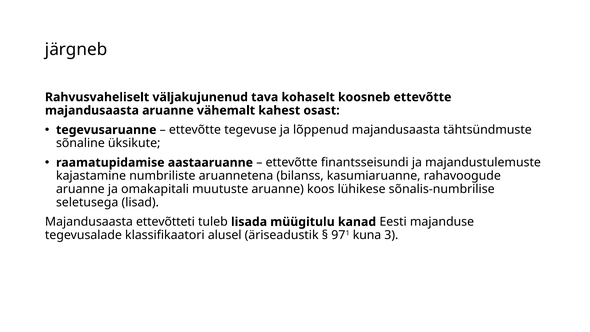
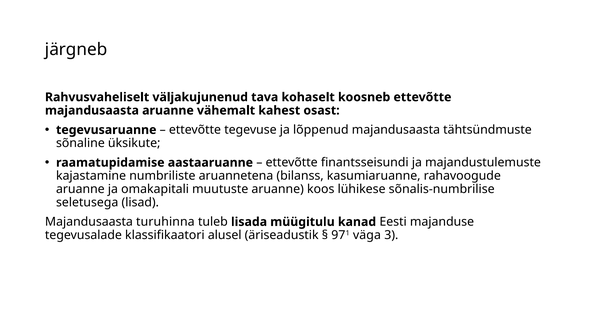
ettevõtteti: ettevõtteti -> turuhinna
kuna: kuna -> väga
